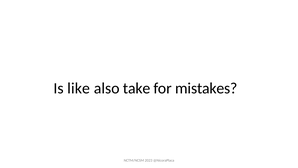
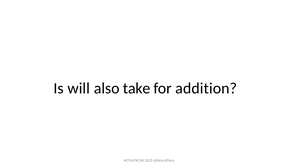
like: like -> will
mistakes: mistakes -> addition
